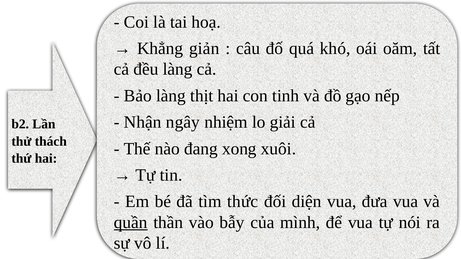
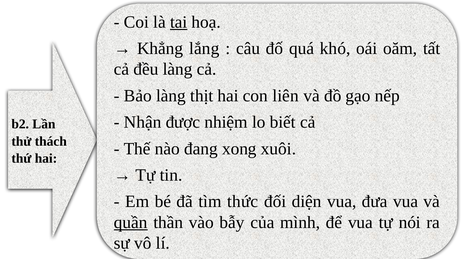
tai underline: none -> present
giản: giản -> lắng
tinh: tinh -> liên
ngây: ngây -> được
giải: giải -> biết
